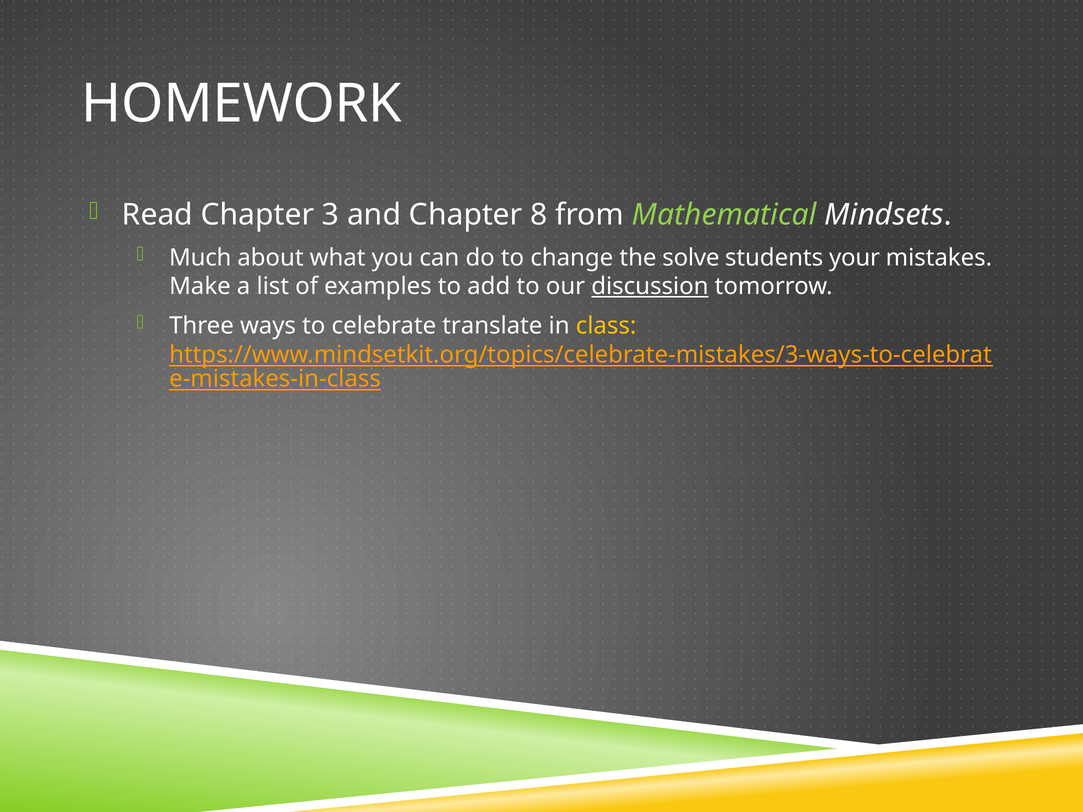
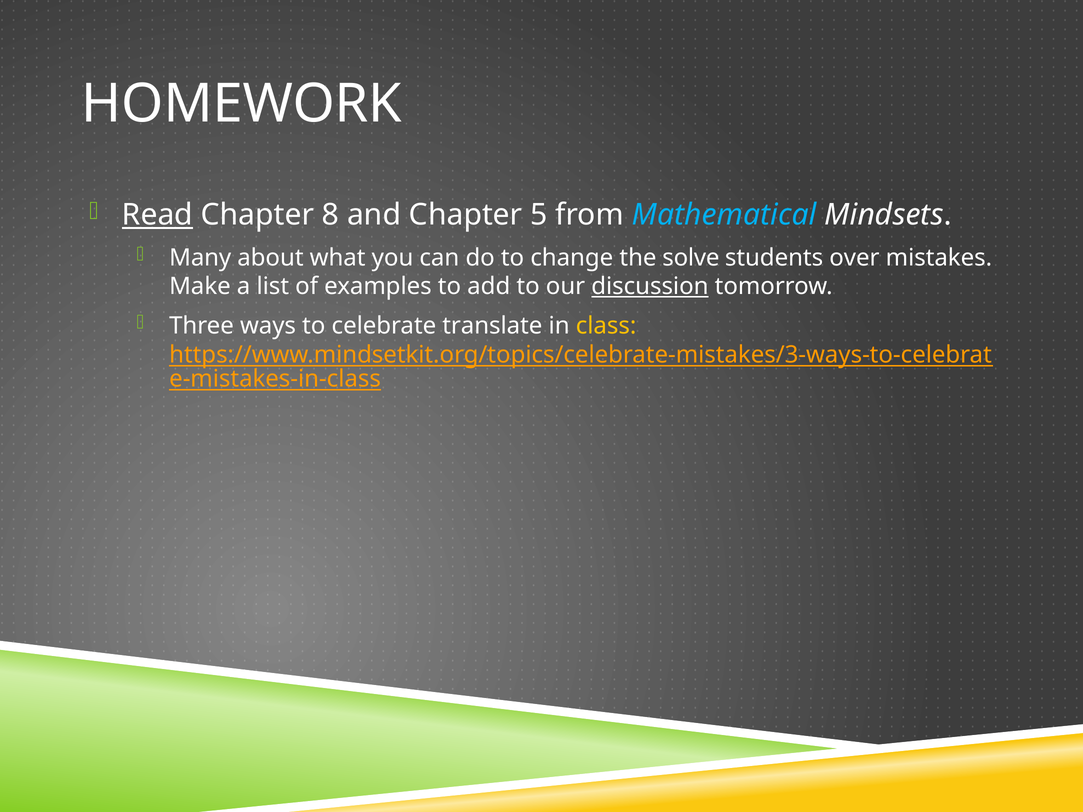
Read underline: none -> present
3: 3 -> 8
8: 8 -> 5
Mathematical colour: light green -> light blue
Much: Much -> Many
your: your -> over
